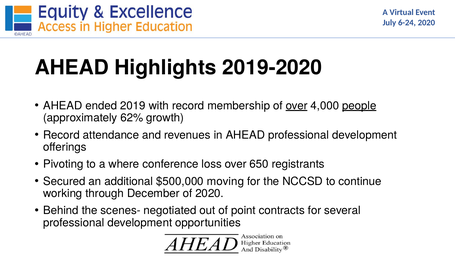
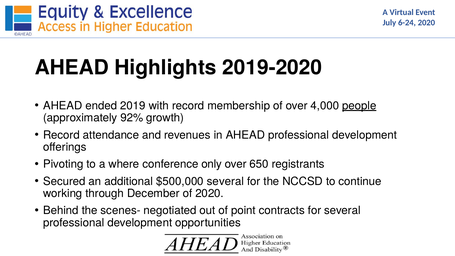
over at (297, 106) underline: present -> none
62%: 62% -> 92%
loss: loss -> only
$500,000 moving: moving -> several
